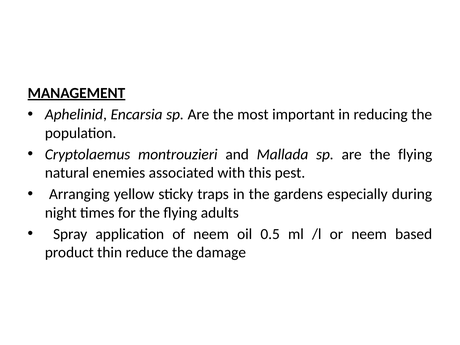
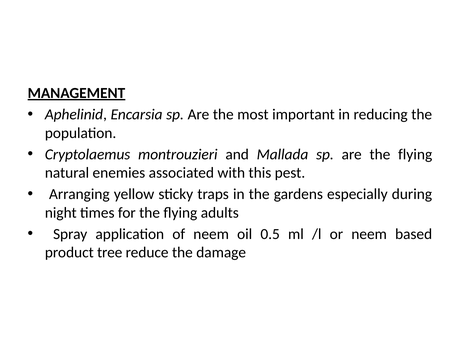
thin: thin -> tree
